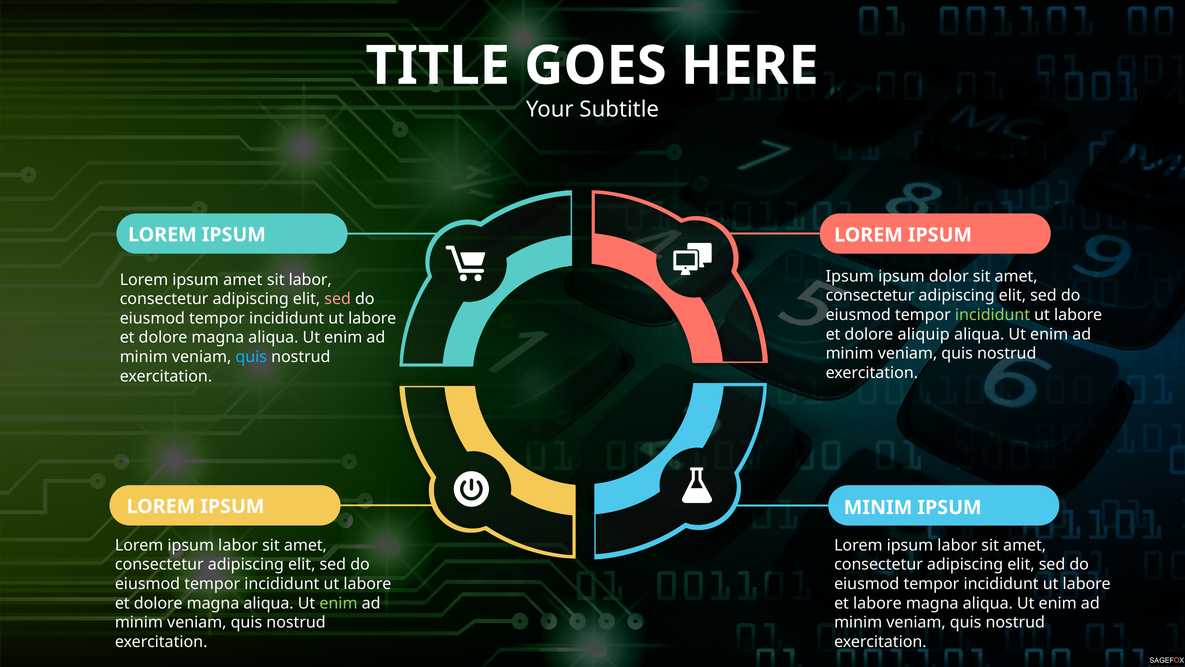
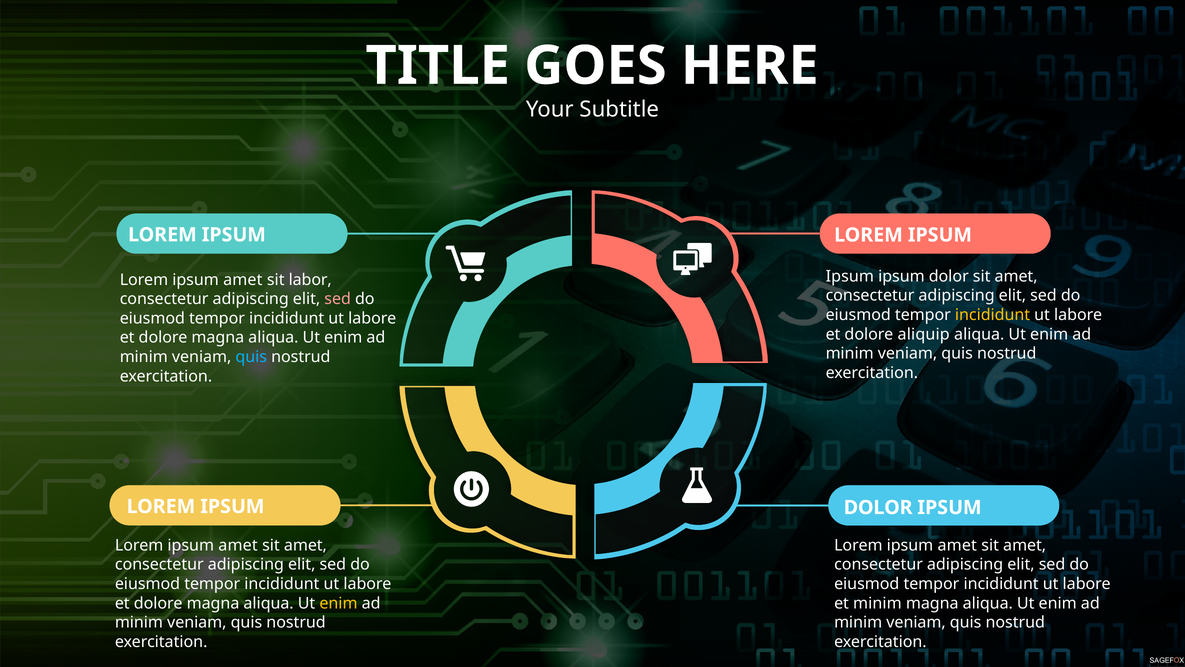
incididunt at (993, 315) colour: light green -> yellow
MINIM at (878, 507): MINIM -> DOLOR
labor at (238, 545): labor -> amet
labor at (957, 545): labor -> amet
enim at (338, 603) colour: light green -> yellow
et labore: labore -> minim
